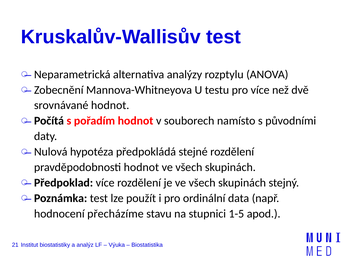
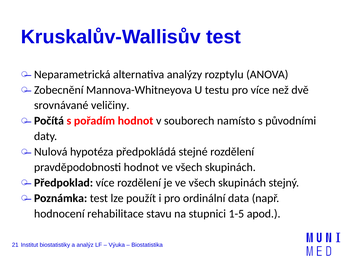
srovnávané hodnot: hodnot -> veličiny
přecházíme: přecházíme -> rehabilitace
